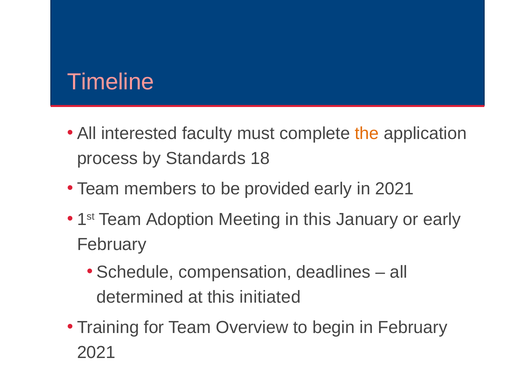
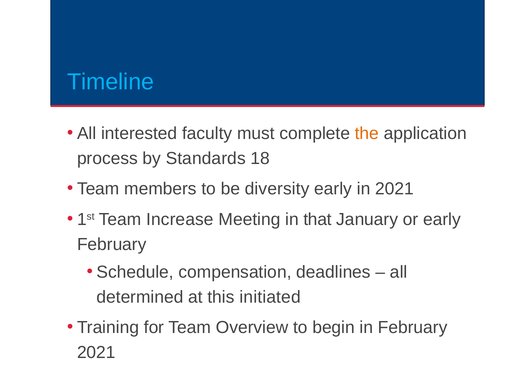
Timeline colour: pink -> light blue
provided: provided -> diversity
Adoption: Adoption -> Increase
in this: this -> that
